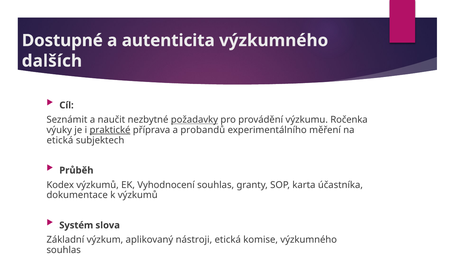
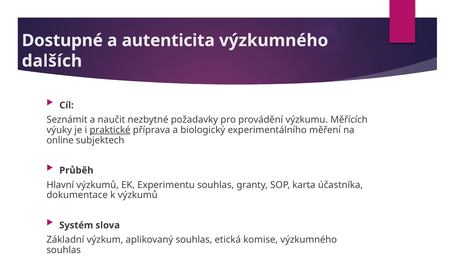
požadavky underline: present -> none
Ročenka: Ročenka -> Měřících
probandů: probandů -> biologický
etická at (60, 140): etická -> online
Kodex: Kodex -> Hlavní
Vyhodnocení: Vyhodnocení -> Experimentu
aplikovaný nástroji: nástroji -> souhlas
